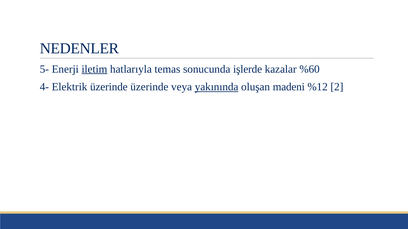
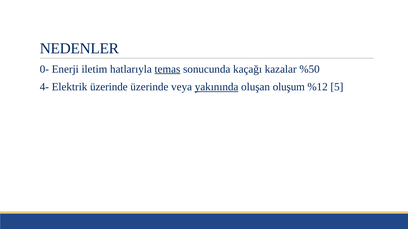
5-: 5- -> 0-
iletim underline: present -> none
temas underline: none -> present
işlerde: işlerde -> kaçağı
%60: %60 -> %50
madeni: madeni -> oluşum
2: 2 -> 5
